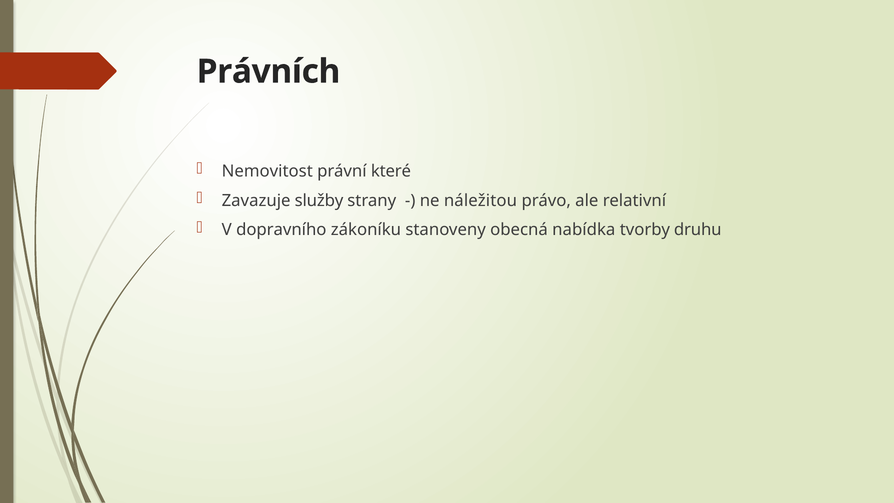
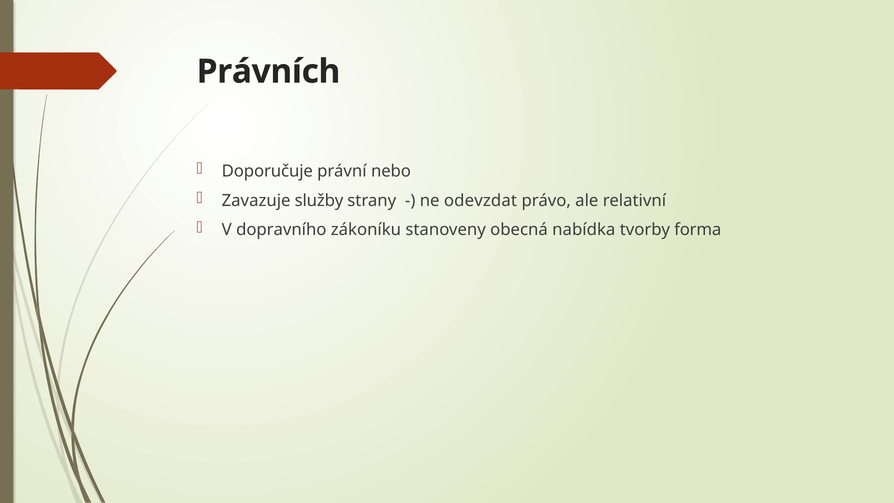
Nemovitost: Nemovitost -> Doporučuje
které: které -> nebo
náležitou: náležitou -> odevzdat
druhu: druhu -> forma
